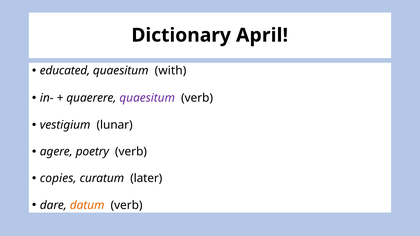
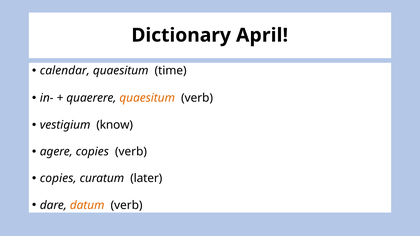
educated: educated -> calendar
with: with -> time
quaesitum at (147, 98) colour: purple -> orange
lunar: lunar -> know
agere poetry: poetry -> copies
